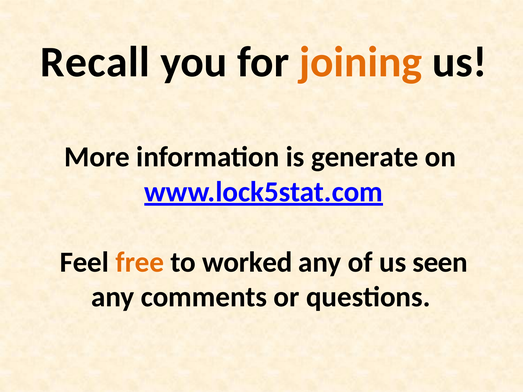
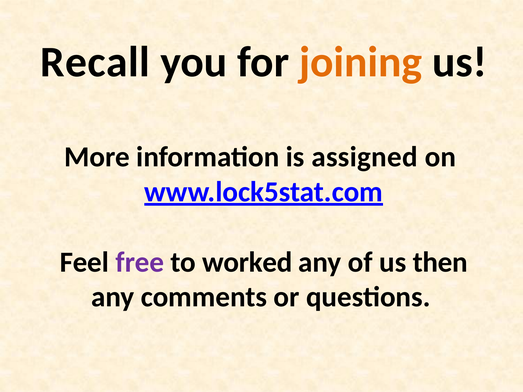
generate: generate -> assigned
free colour: orange -> purple
seen: seen -> then
